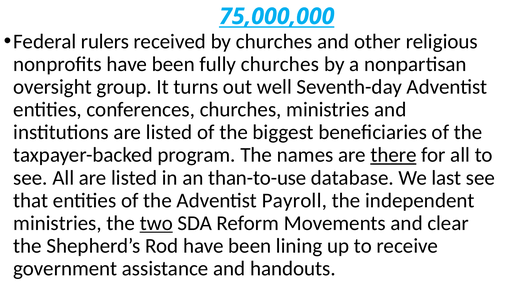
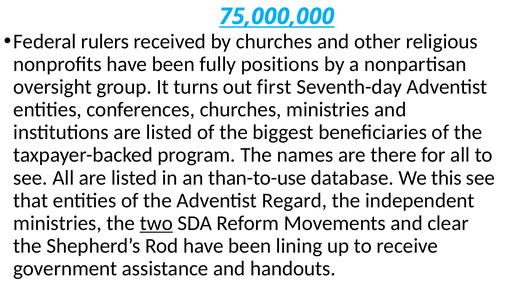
fully churches: churches -> positions
well: well -> first
there underline: present -> none
last: last -> this
Payroll: Payroll -> Regard
